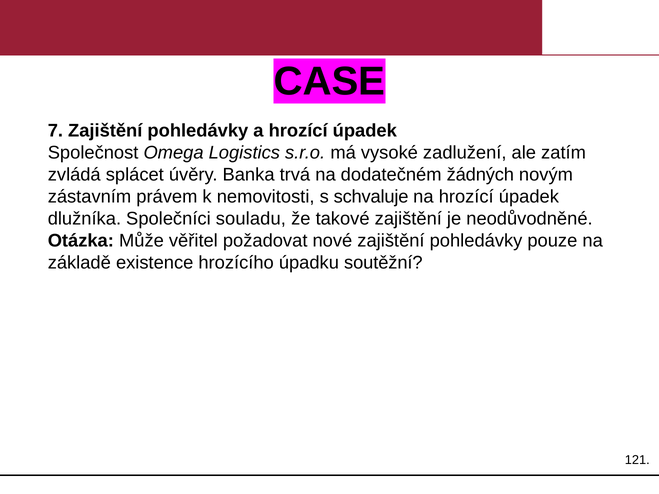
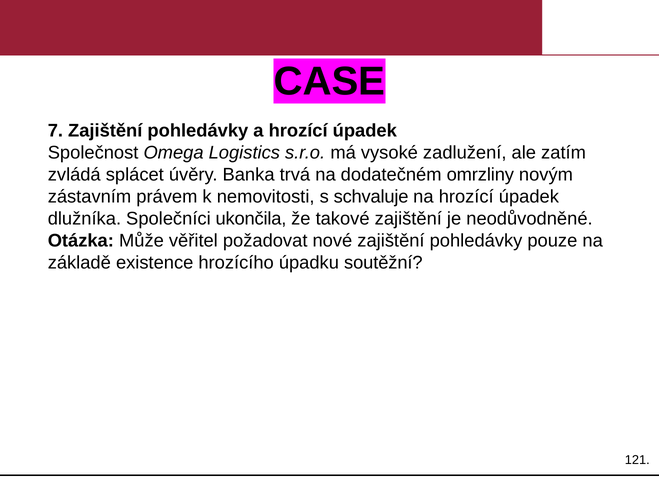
žádných: žádných -> omrzliny
souladu: souladu -> ukončila
